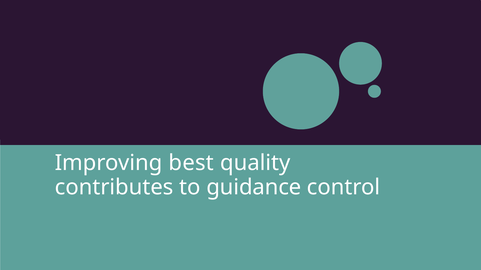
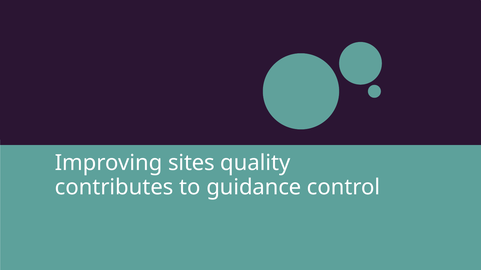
best: best -> sites
